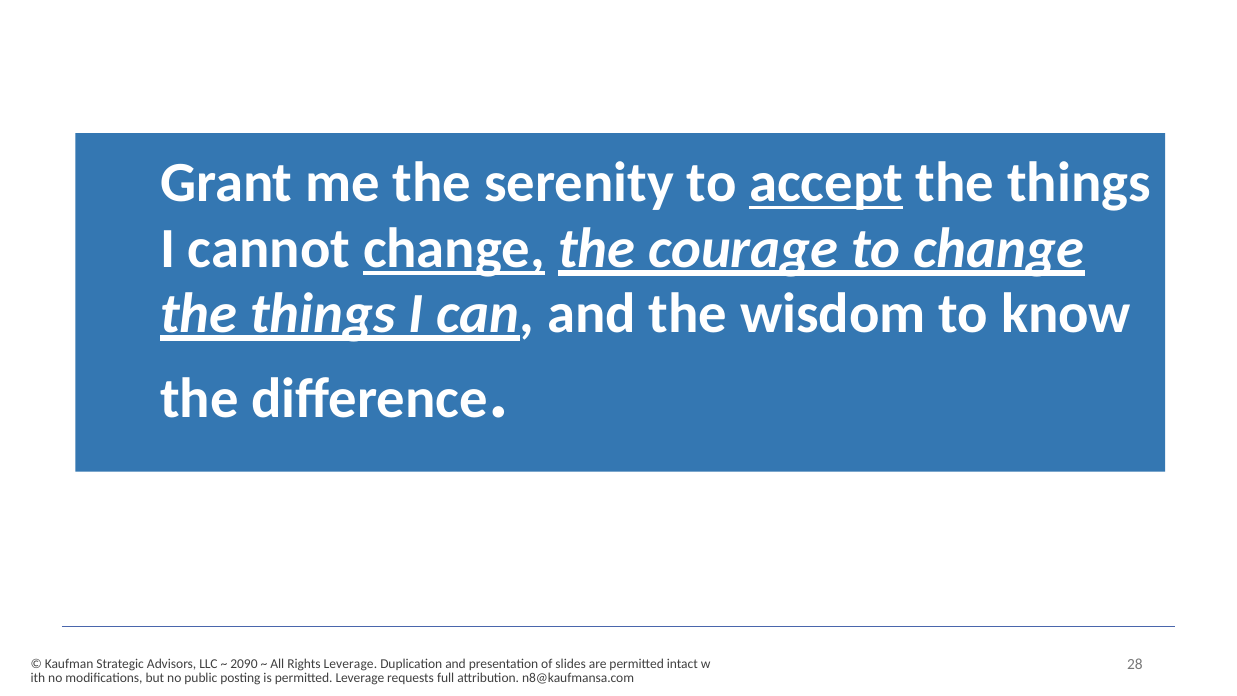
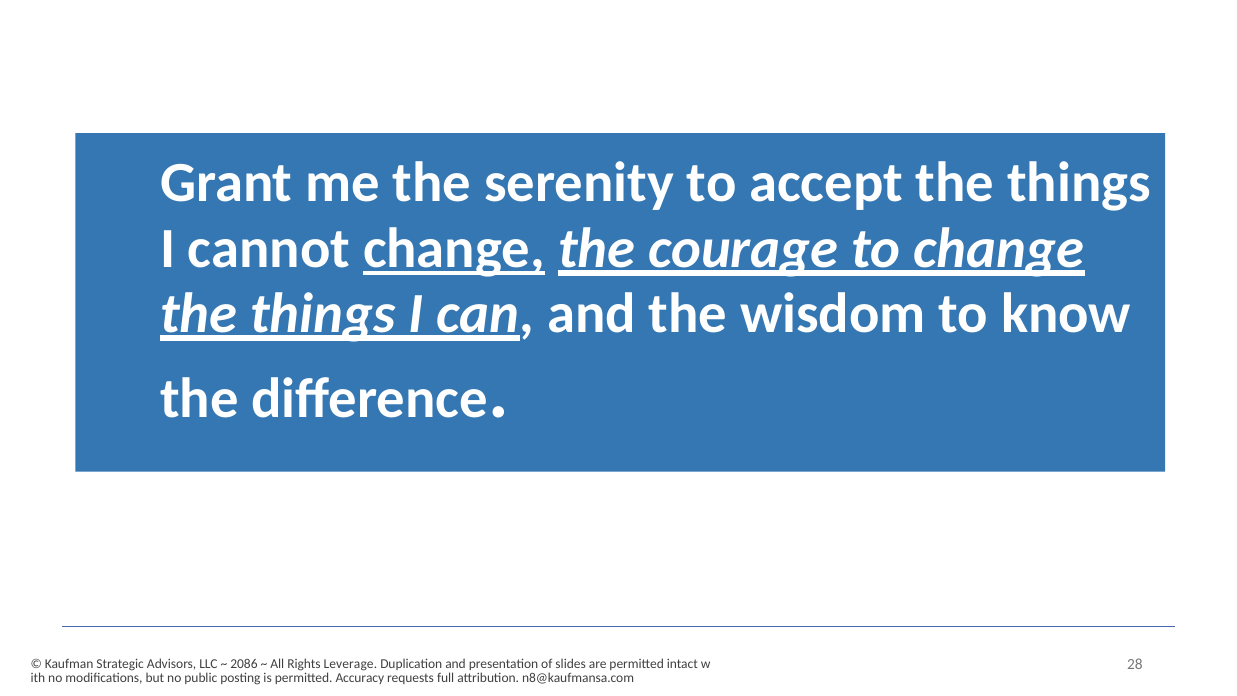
accept underline: present -> none
2090: 2090 -> 2086
permitted Leverage: Leverage -> Accuracy
